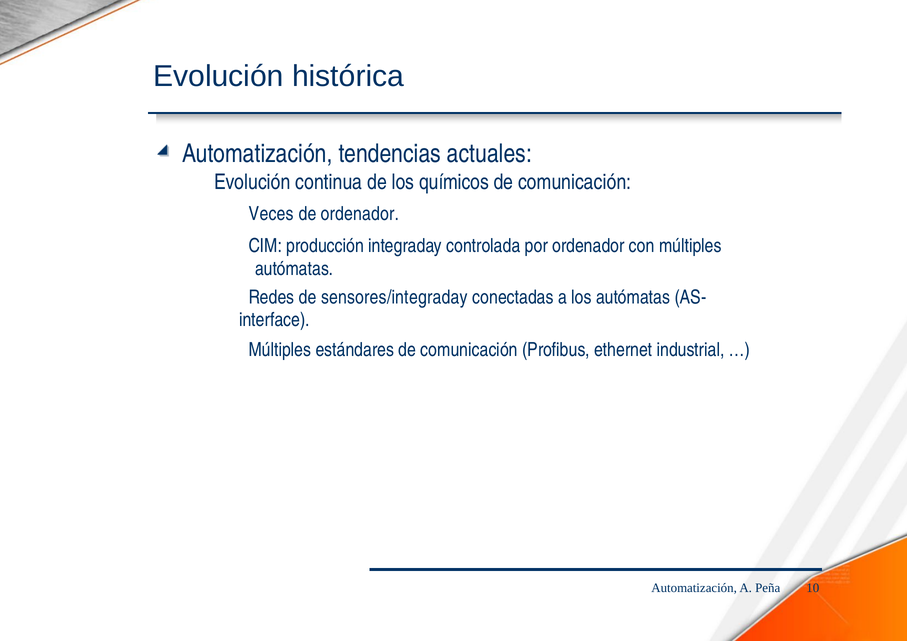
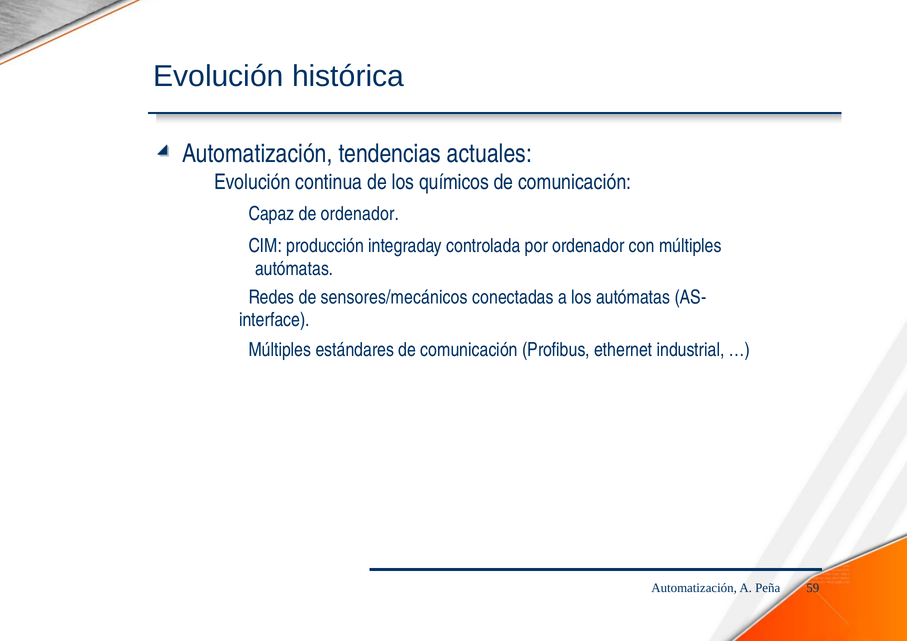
Veces: Veces -> Capaz
sensores/integraday: sensores/integraday -> sensores/mecánicos
10: 10 -> 59
